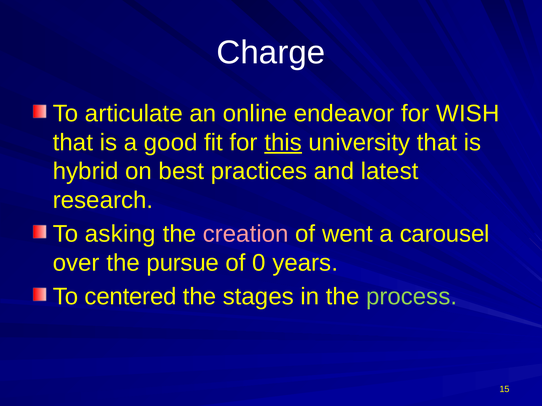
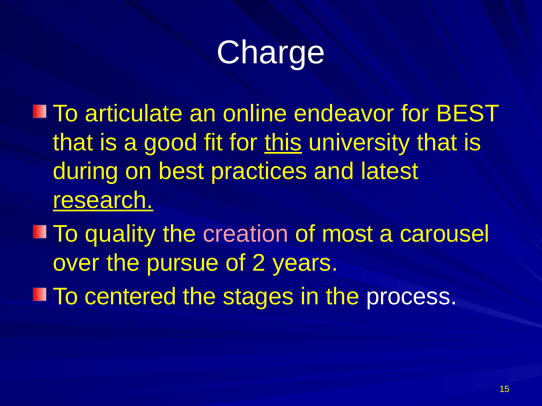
for WISH: WISH -> BEST
hybrid: hybrid -> during
research underline: none -> present
asking: asking -> quality
went: went -> most
0: 0 -> 2
process colour: light green -> white
